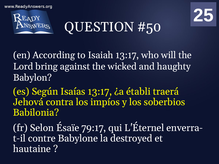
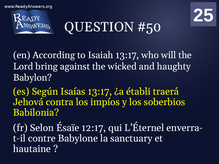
79:17: 79:17 -> 12:17
destroyed: destroyed -> sanctuary
